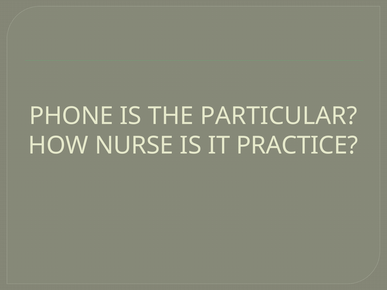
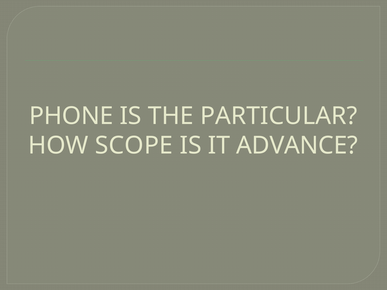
NURSE: NURSE -> SCOPE
PRACTICE: PRACTICE -> ADVANCE
